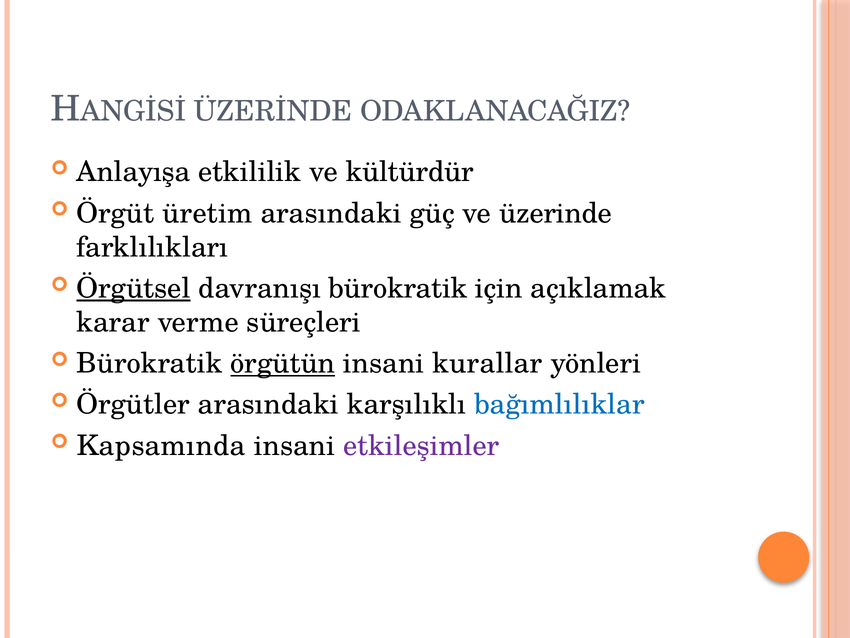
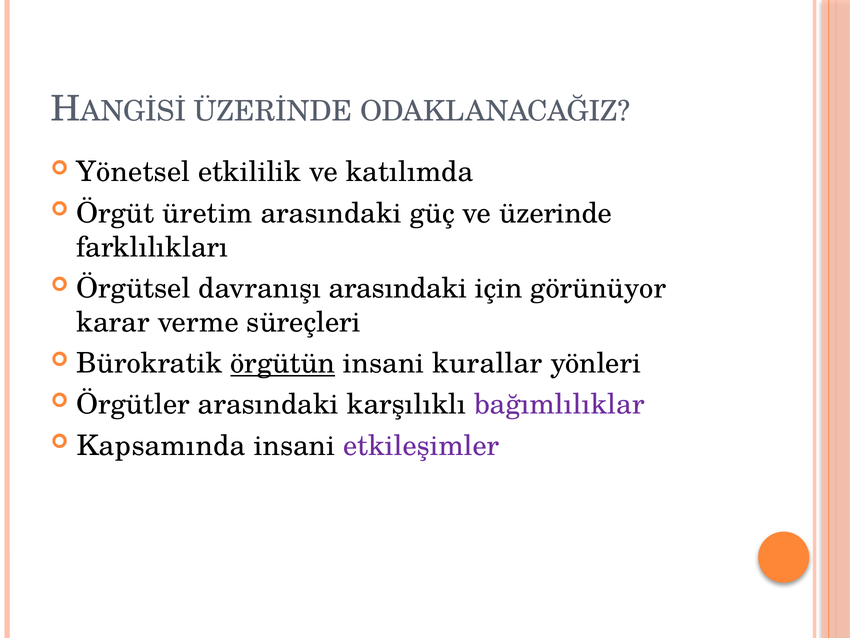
Anlayışa: Anlayışa -> Yönetsel
kültürdür: kültürdür -> katılımda
Örgütsel underline: present -> none
davranışı bürokratik: bürokratik -> arasındaki
açıklamak: açıklamak -> görünüyor
bağımlılıklar colour: blue -> purple
